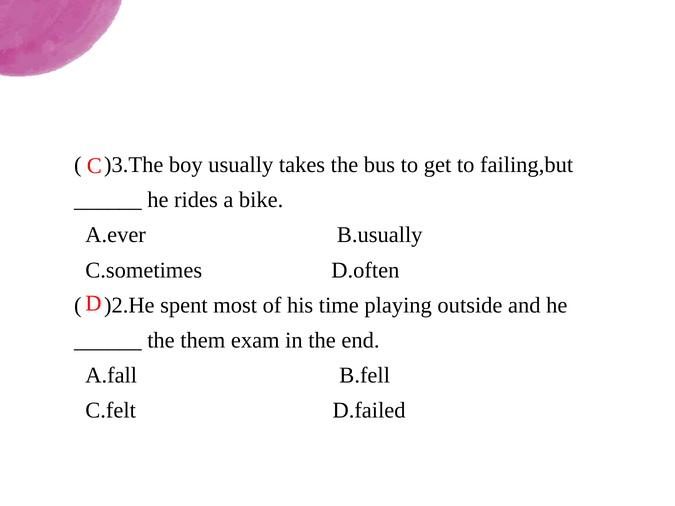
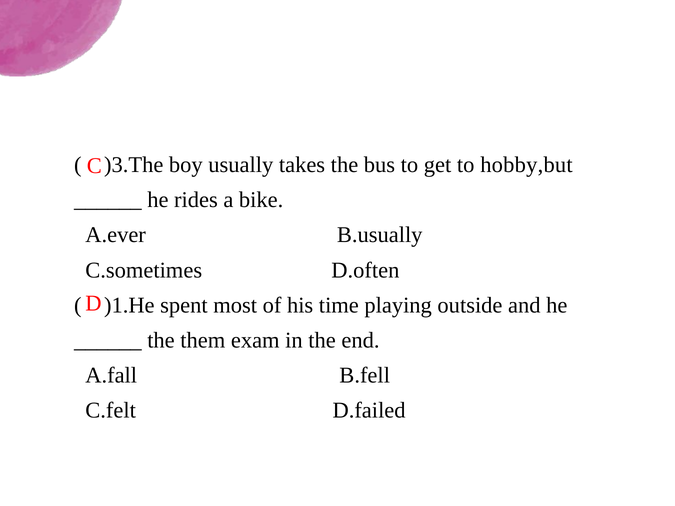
failing,but: failing,but -> hobby,but
)2.He: )2.He -> )1.He
